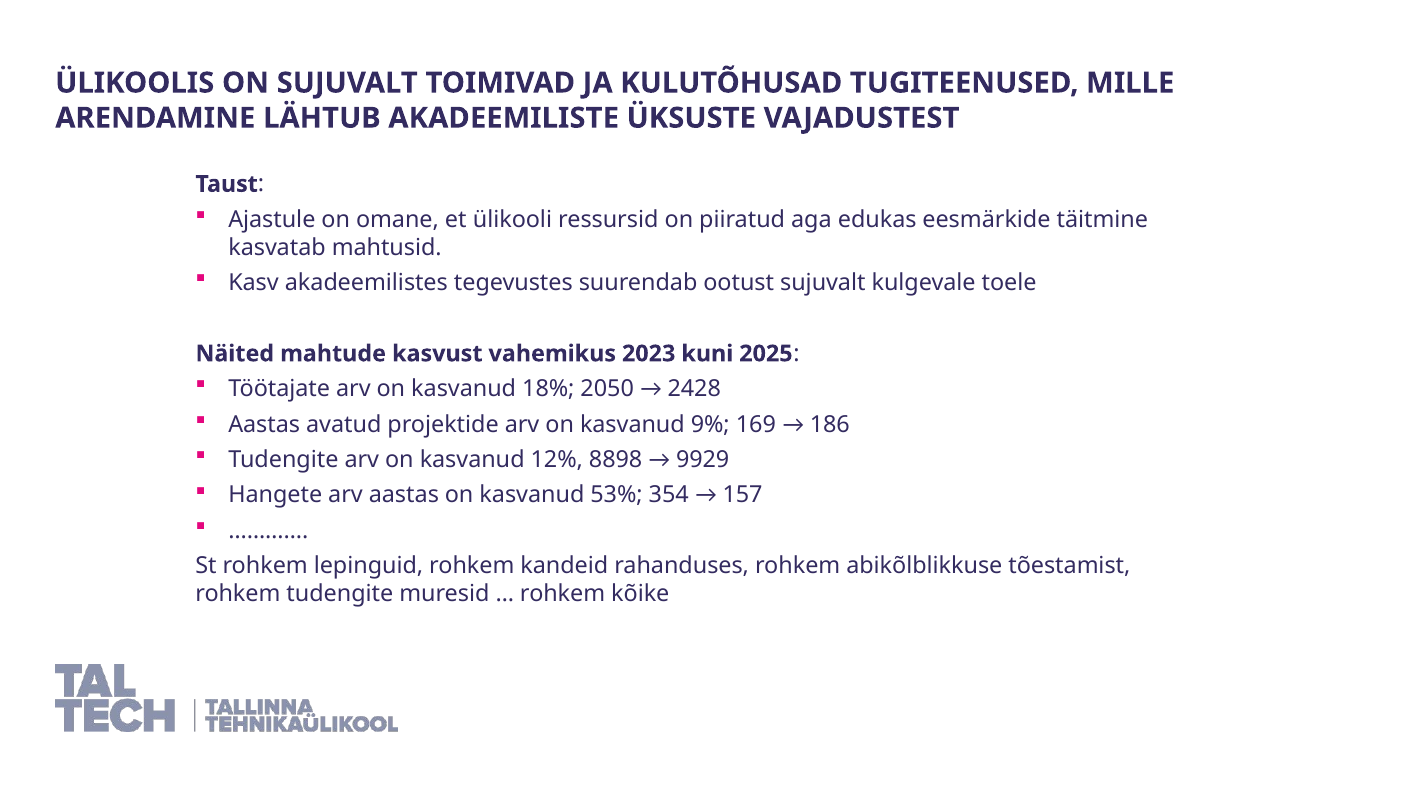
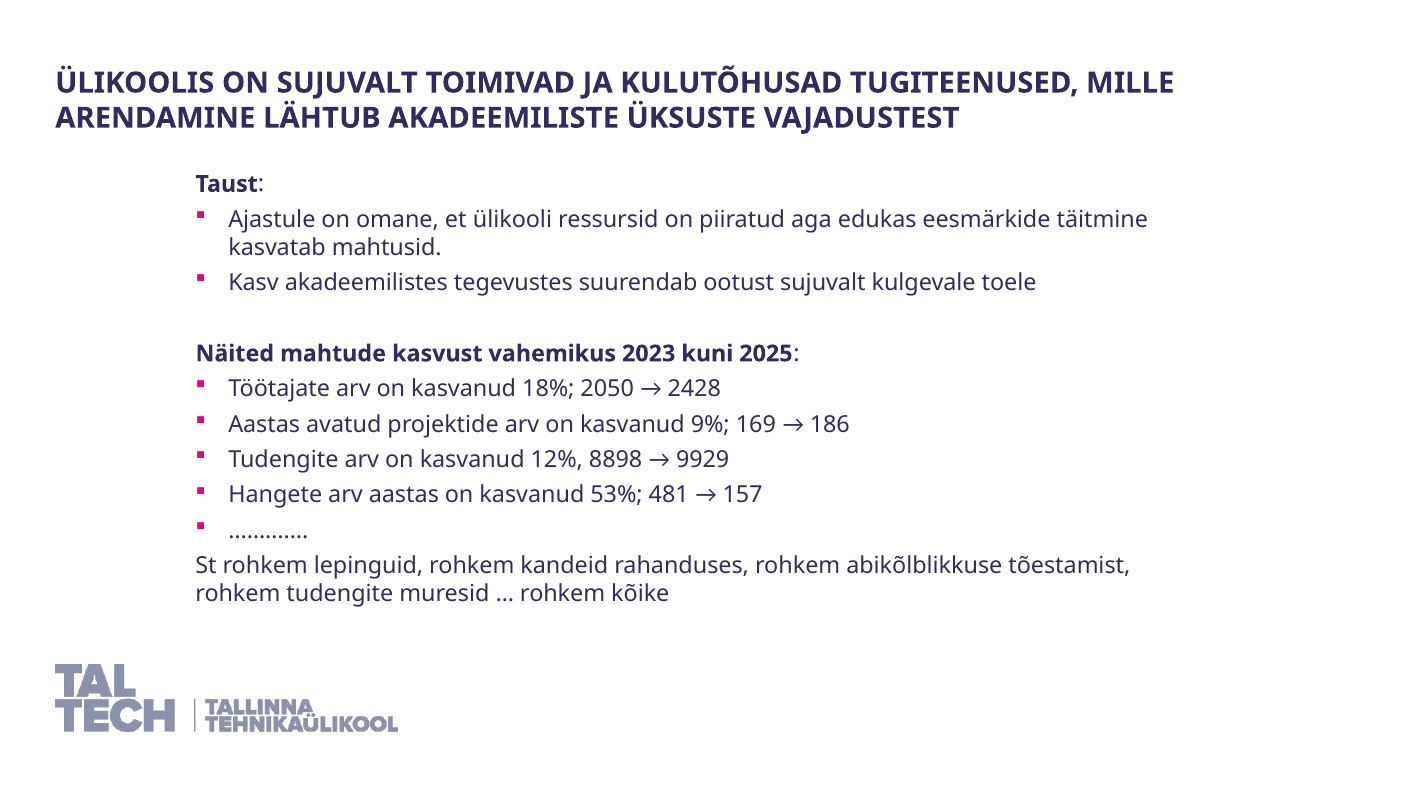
354: 354 -> 481
